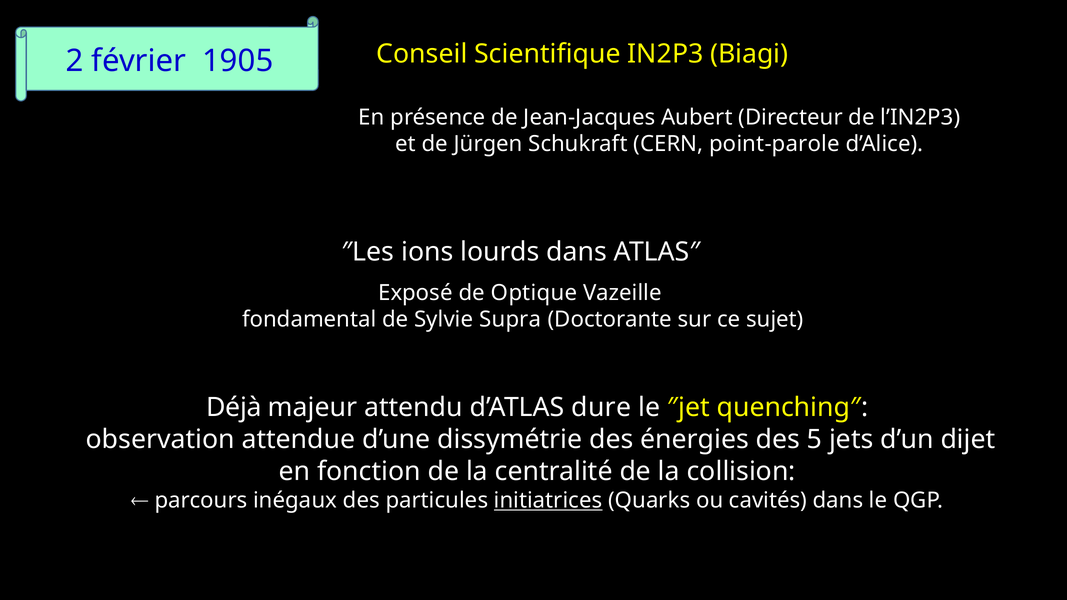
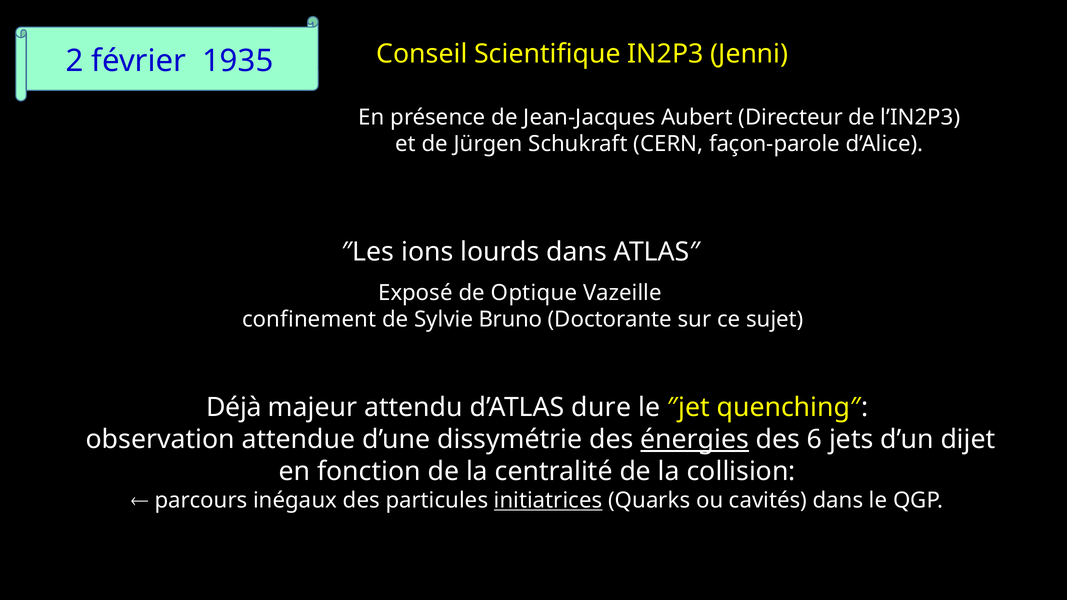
1905: 1905 -> 1935
Biagi: Biagi -> Jenni
point-parole: point-parole -> façon-parole
fondamental: fondamental -> confinement
Supra: Supra -> Bruno
énergies underline: none -> present
5: 5 -> 6
